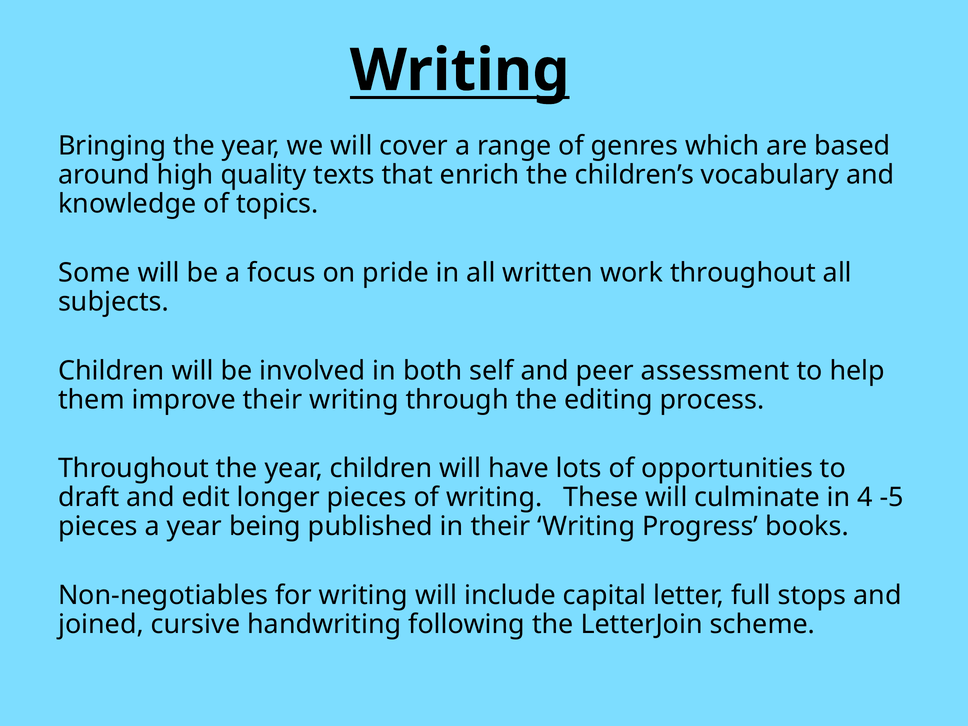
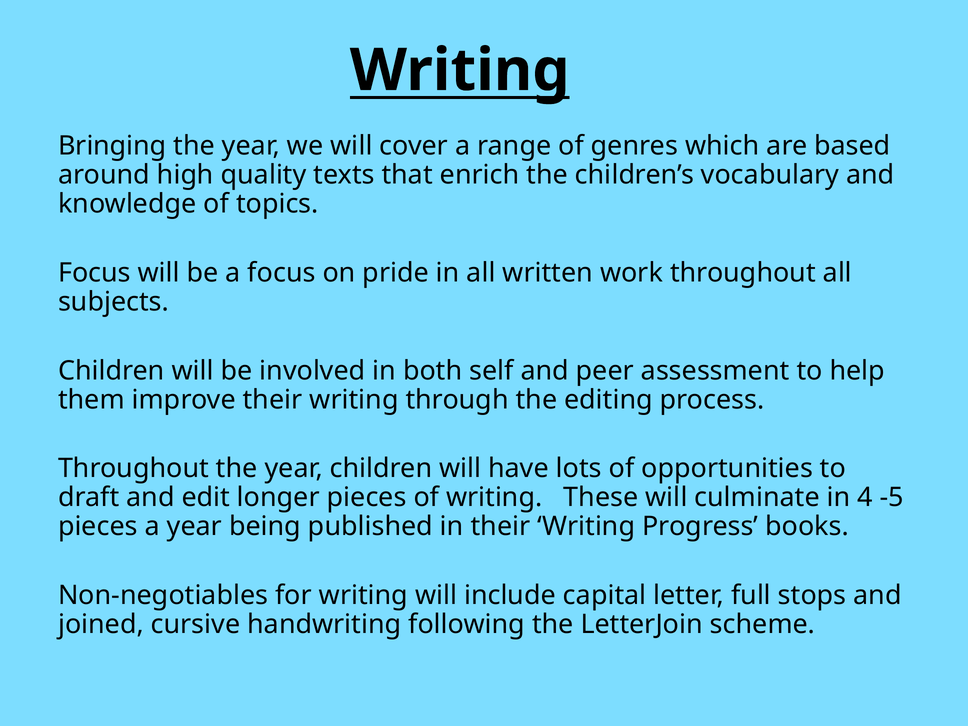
Some at (94, 273): Some -> Focus
